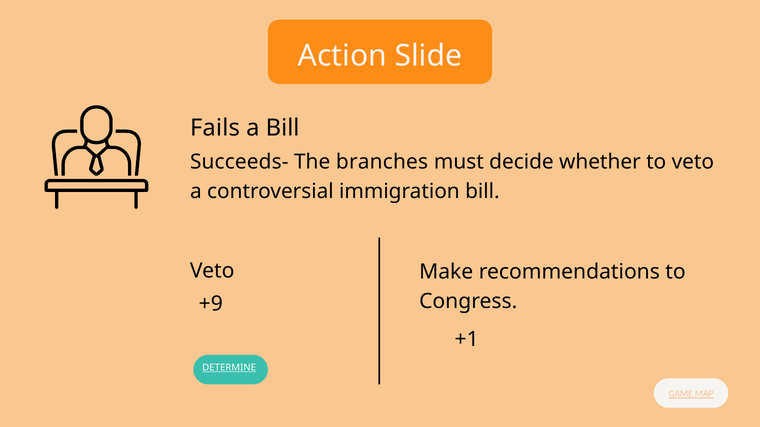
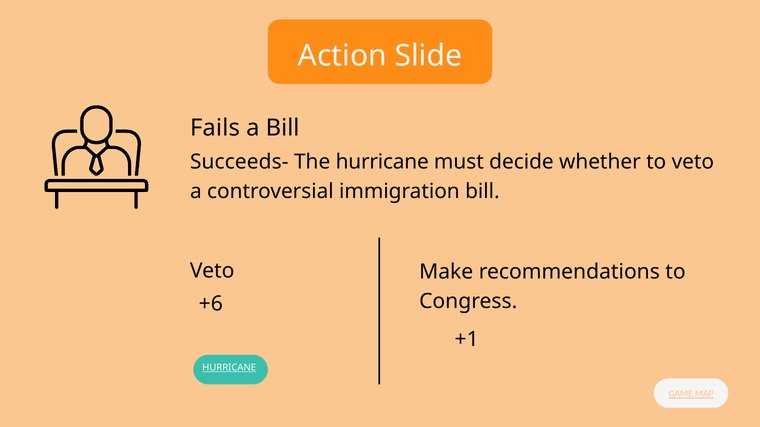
The branches: branches -> hurricane
+9: +9 -> +6
DETERMINE at (229, 368): DETERMINE -> HURRICANE
